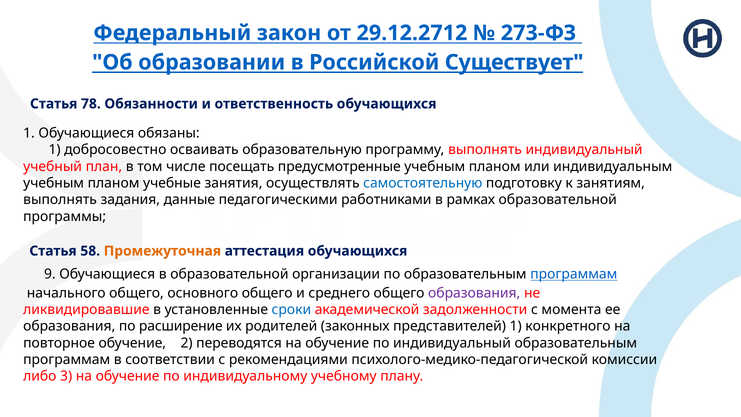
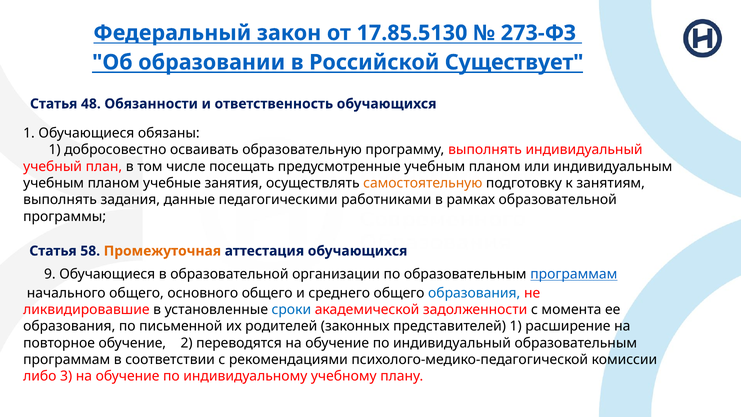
29.12.2712: 29.12.2712 -> 17.85.5130
78: 78 -> 48
самостоятельную colour: blue -> orange
образования at (474, 293) colour: purple -> blue
расширение: расширение -> письменной
конкретного: конкретного -> расширение
